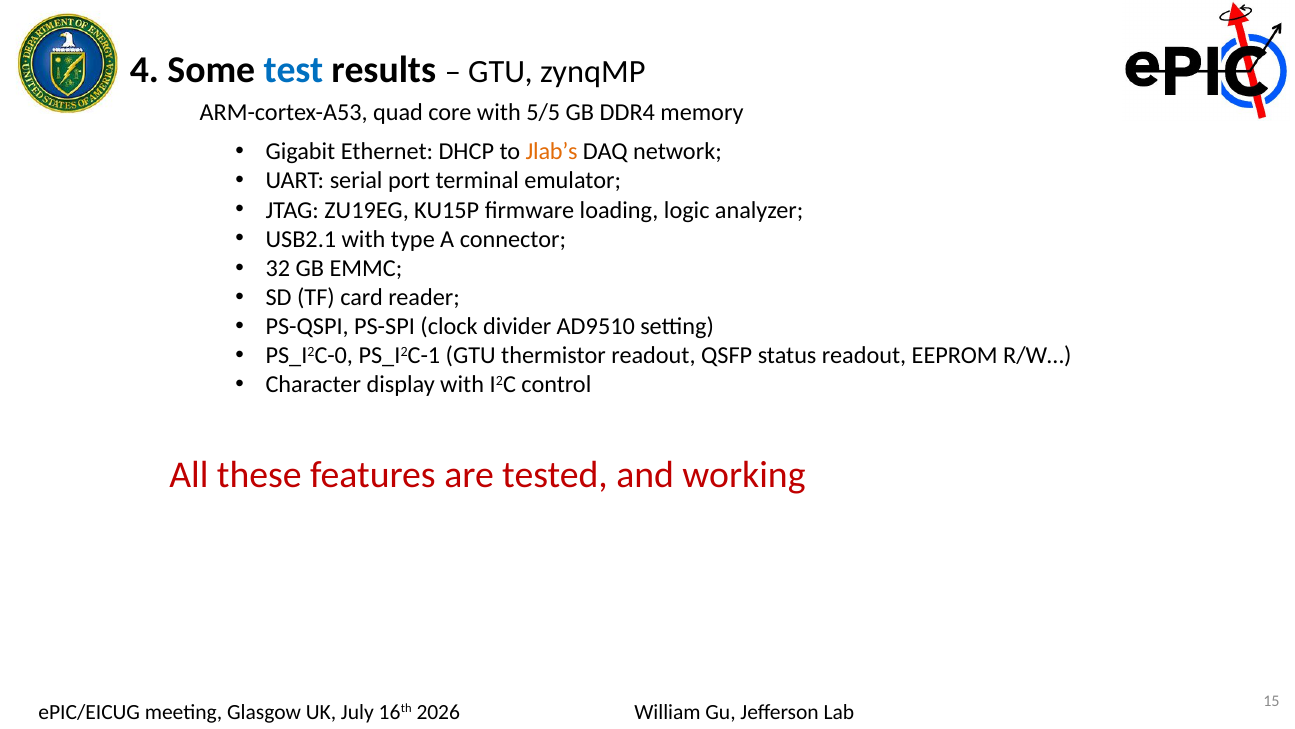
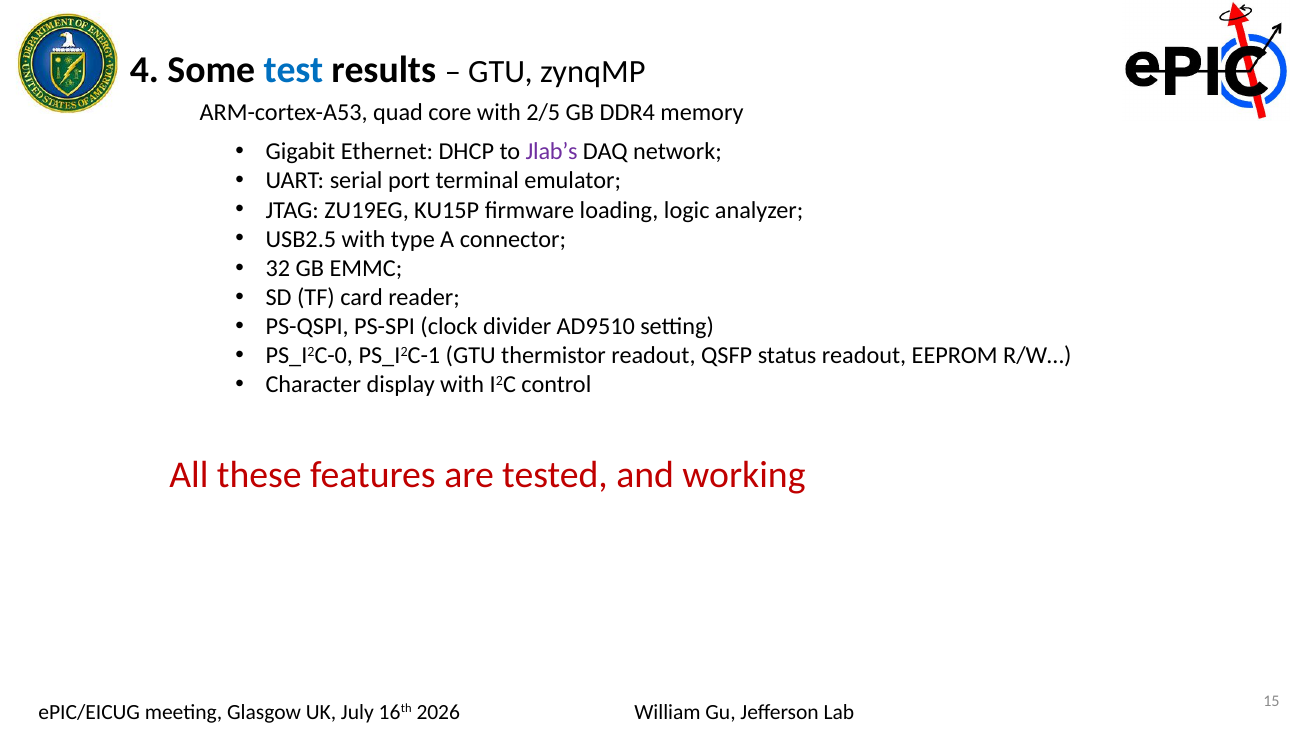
5/5: 5/5 -> 2/5
Jlab’s colour: orange -> purple
USB2.1: USB2.1 -> USB2.5
